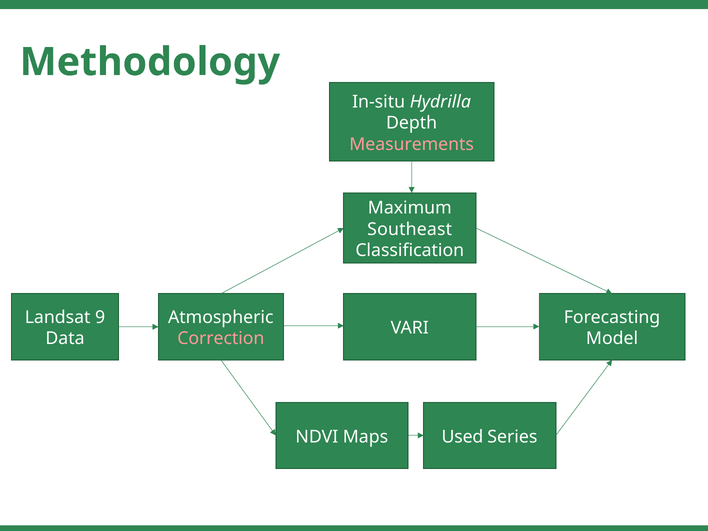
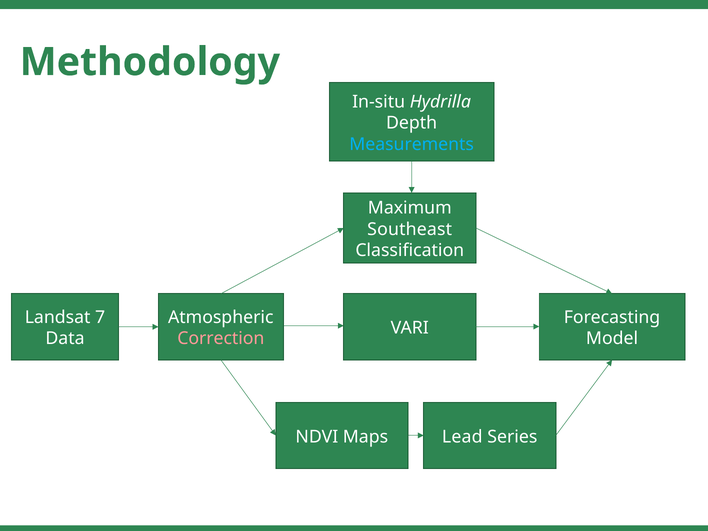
Measurements colour: pink -> light blue
9: 9 -> 7
Used: Used -> Lead
